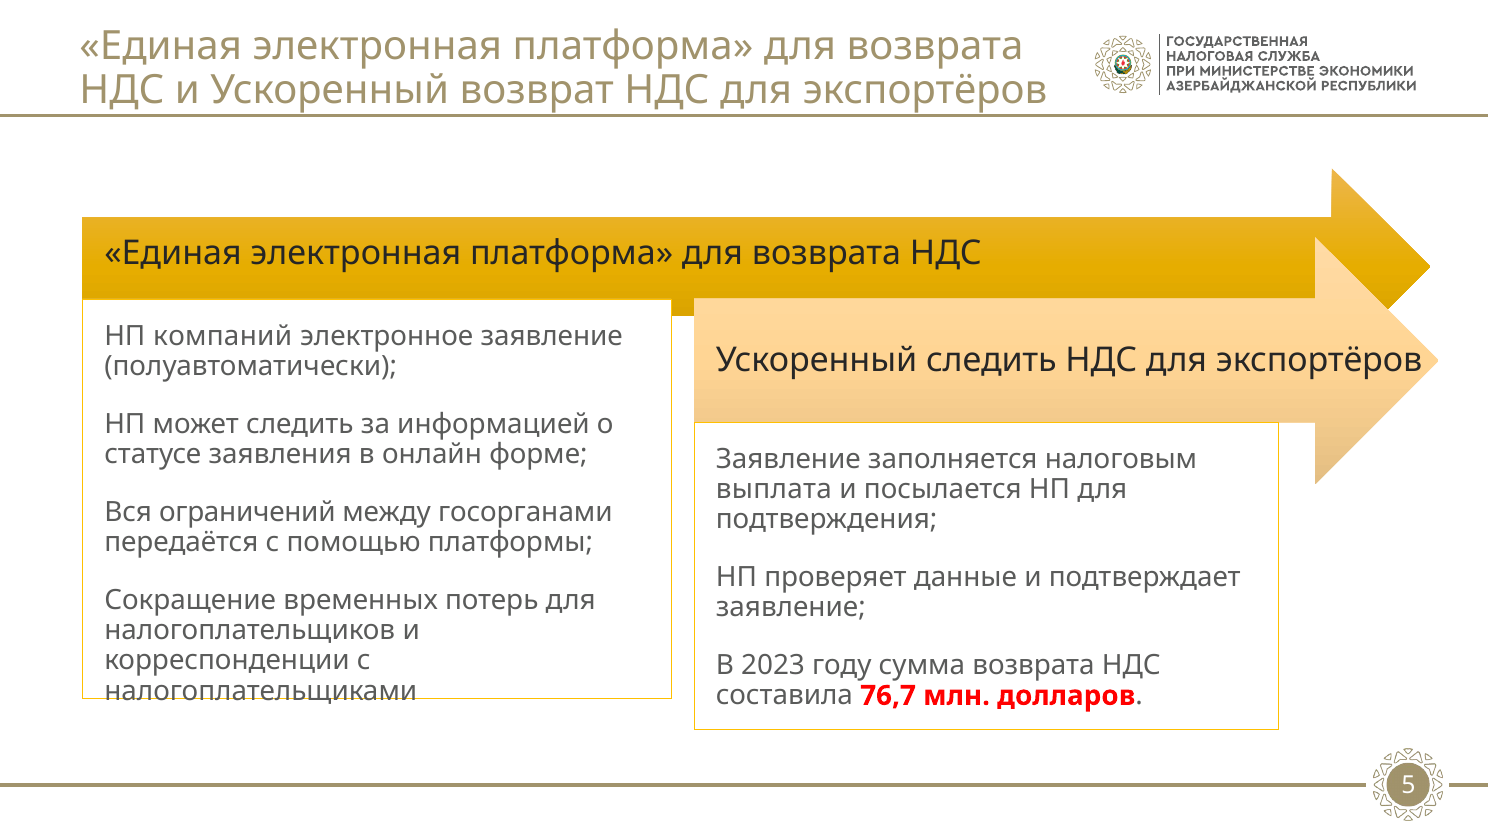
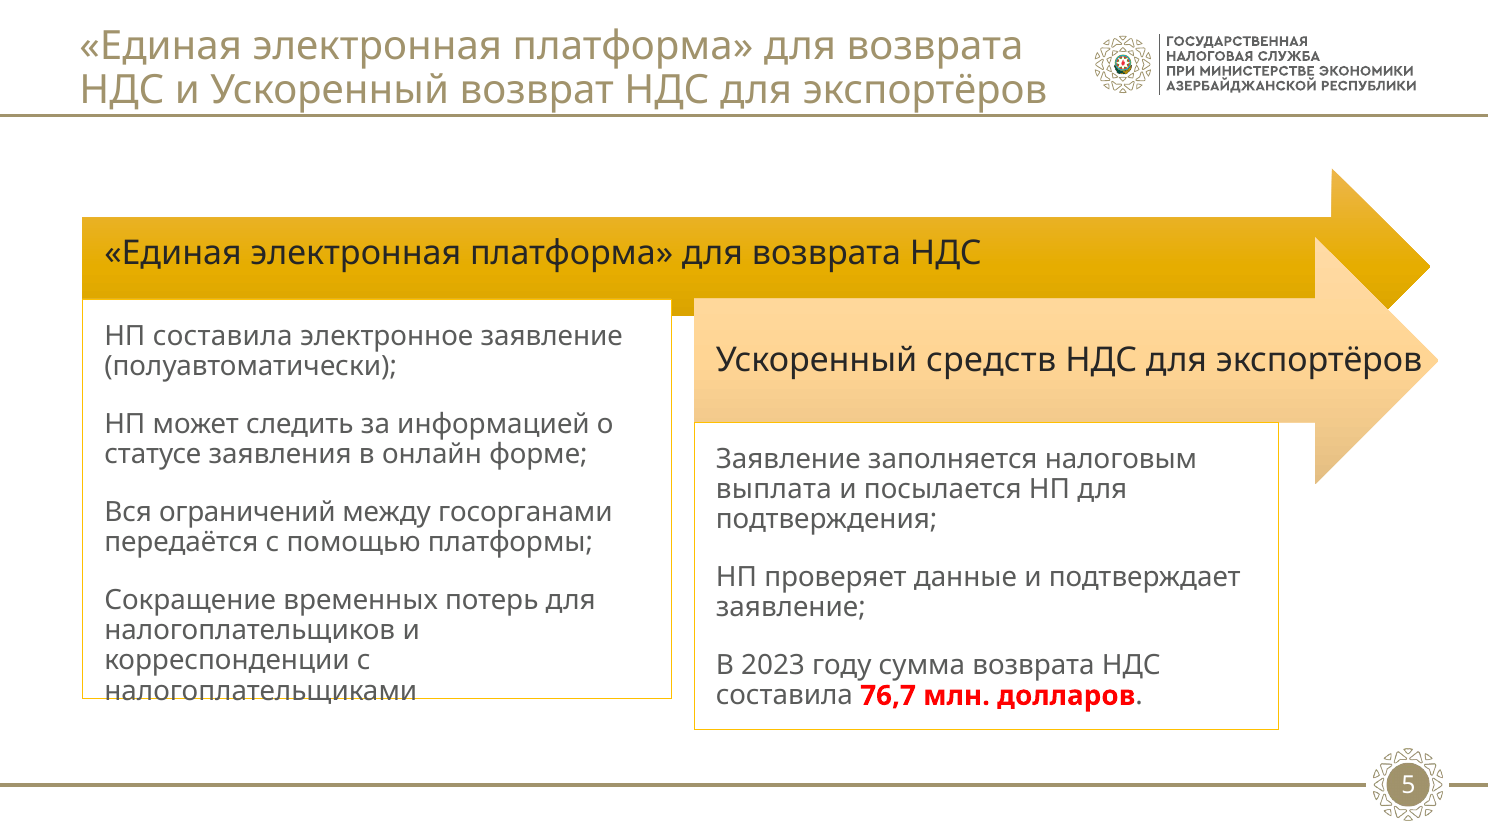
НП компаний: компаний -> составила
Ускоренный следить: следить -> средств
